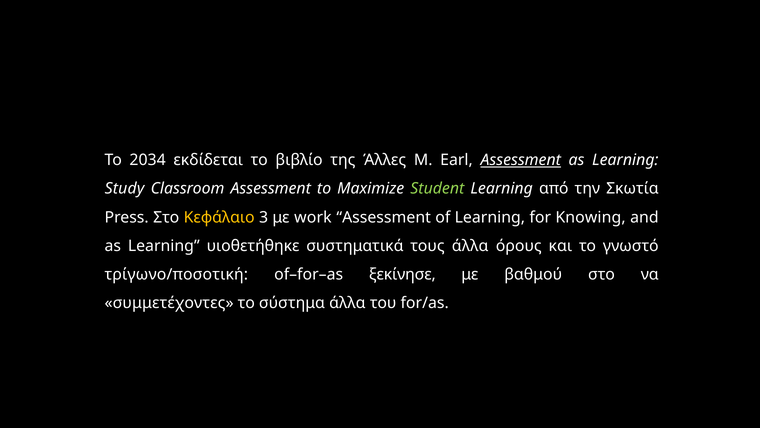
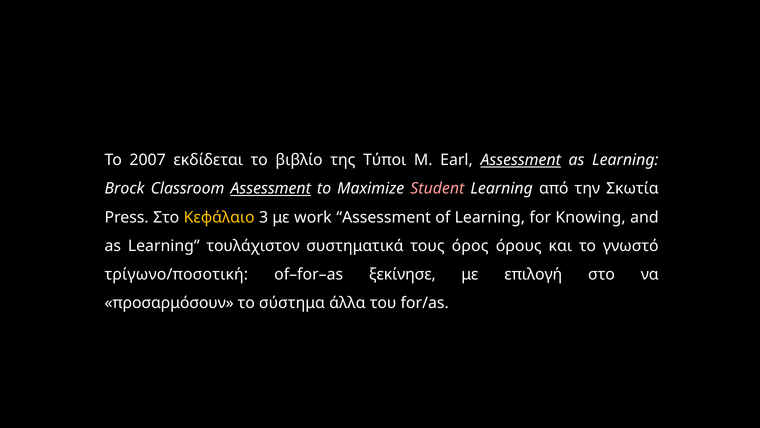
2034: 2034 -> 2007
Άλλες: Άλλες -> Τύποι
Study: Study -> Brock
Assessment at (271, 189) underline: none -> present
Student colour: light green -> pink
υιοθετήθηκε: υιοθετήθηκε -> τουλάχιστον
τους άλλα: άλλα -> όρος
βαθμού: βαθμού -> επιλογή
συμμετέχοντες: συμμετέχοντες -> προσαρμόσουν
